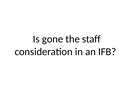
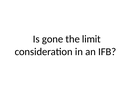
staff: staff -> limit
